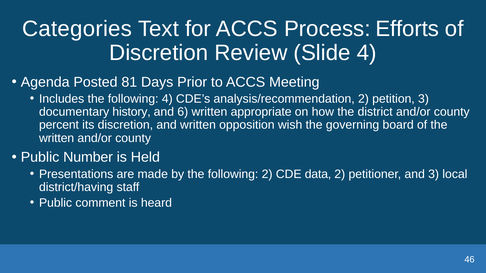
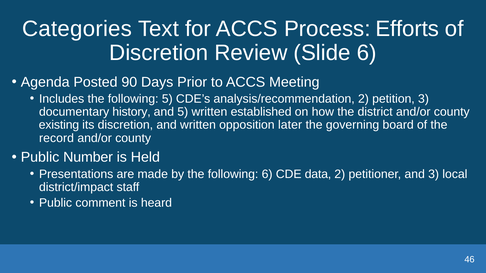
Slide 4: 4 -> 6
81: 81 -> 90
following 4: 4 -> 5
and 6: 6 -> 5
appropriate: appropriate -> established
percent: percent -> existing
wish: wish -> later
written at (57, 138): written -> record
following 2: 2 -> 6
district/having: district/having -> district/impact
